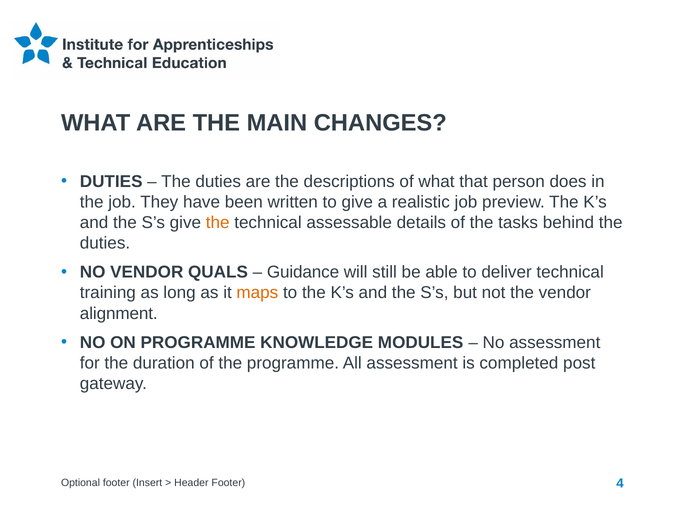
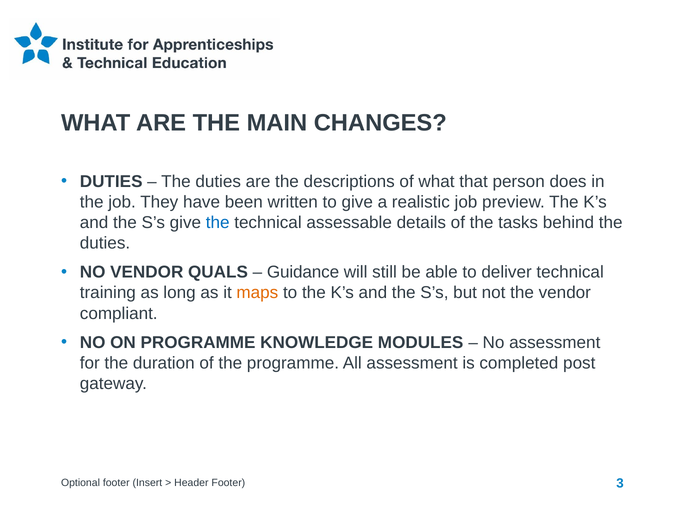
the at (218, 223) colour: orange -> blue
alignment: alignment -> compliant
4: 4 -> 3
